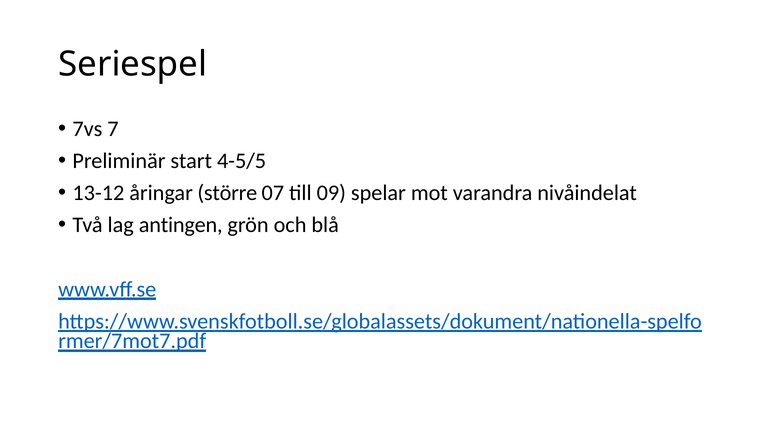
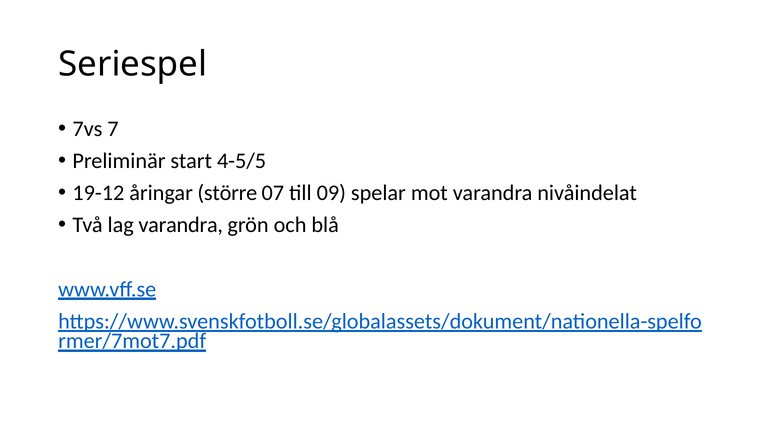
13-12: 13-12 -> 19-12
lag antingen: antingen -> varandra
